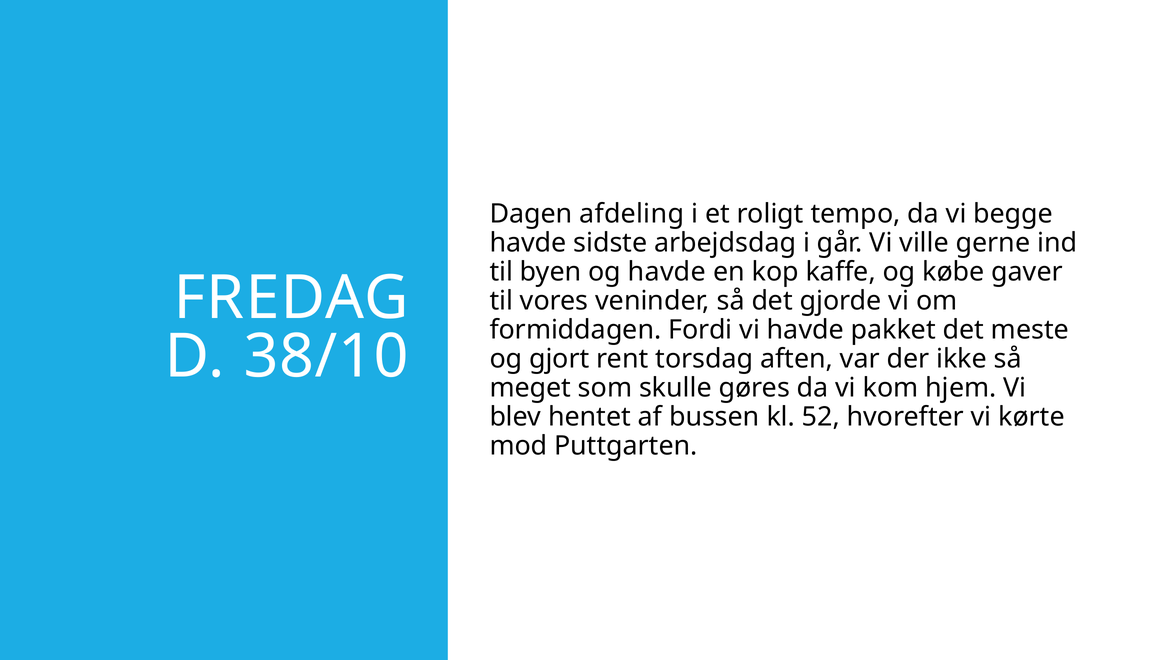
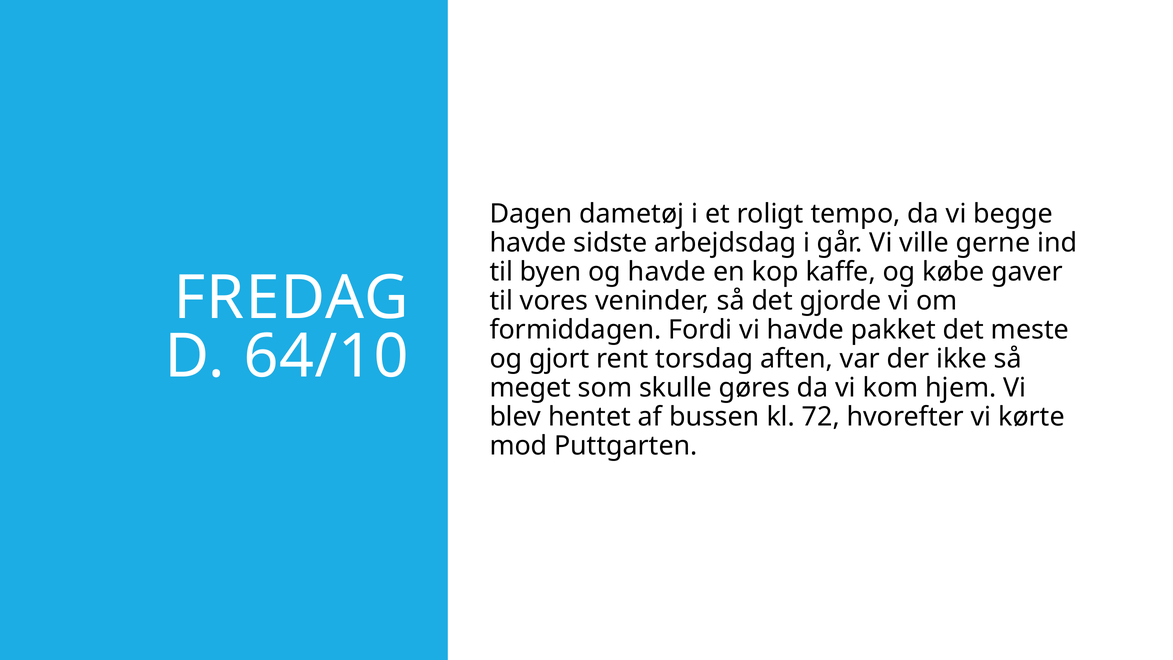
afdeling: afdeling -> dametøj
38/10: 38/10 -> 64/10
52: 52 -> 72
